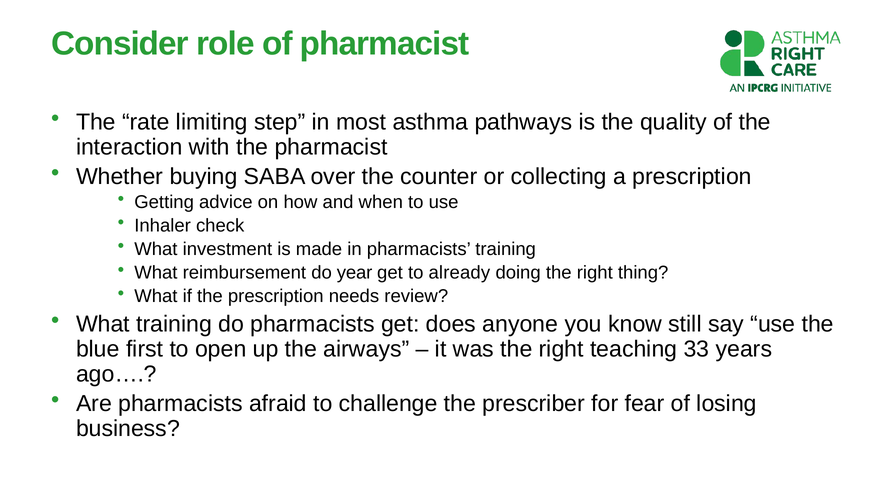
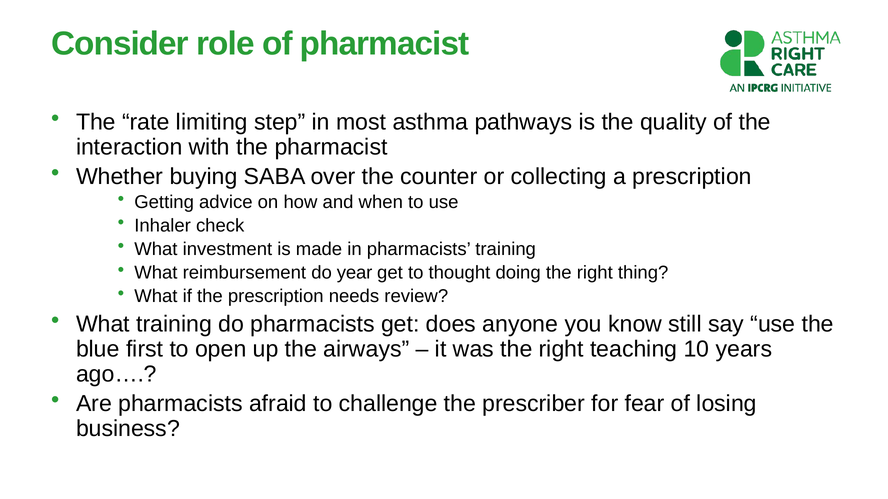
already: already -> thought
33: 33 -> 10
